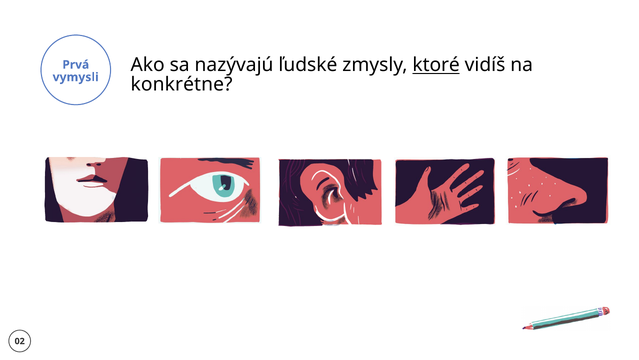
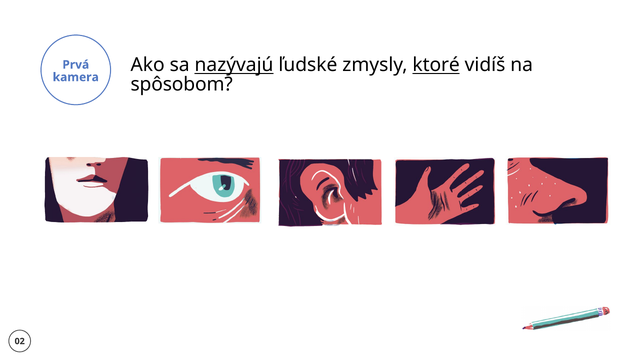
nazývajú underline: none -> present
vymysli: vymysli -> kamera
konkrétne: konkrétne -> spôsobom
